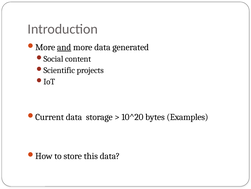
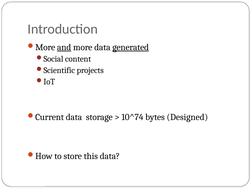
generated underline: none -> present
10^20: 10^20 -> 10^74
Examples: Examples -> Designed
